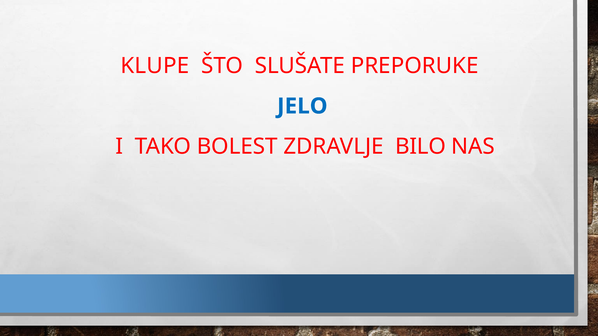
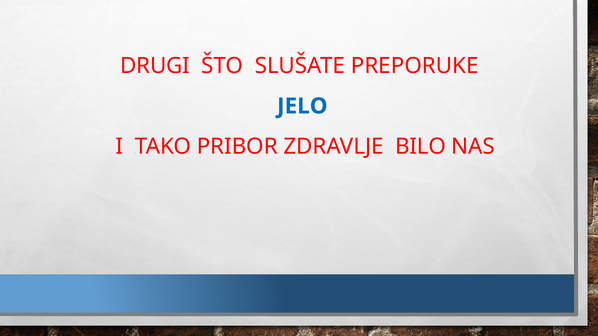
KLUPE: KLUPE -> DRUGI
BOLEST: BOLEST -> PRIBOR
